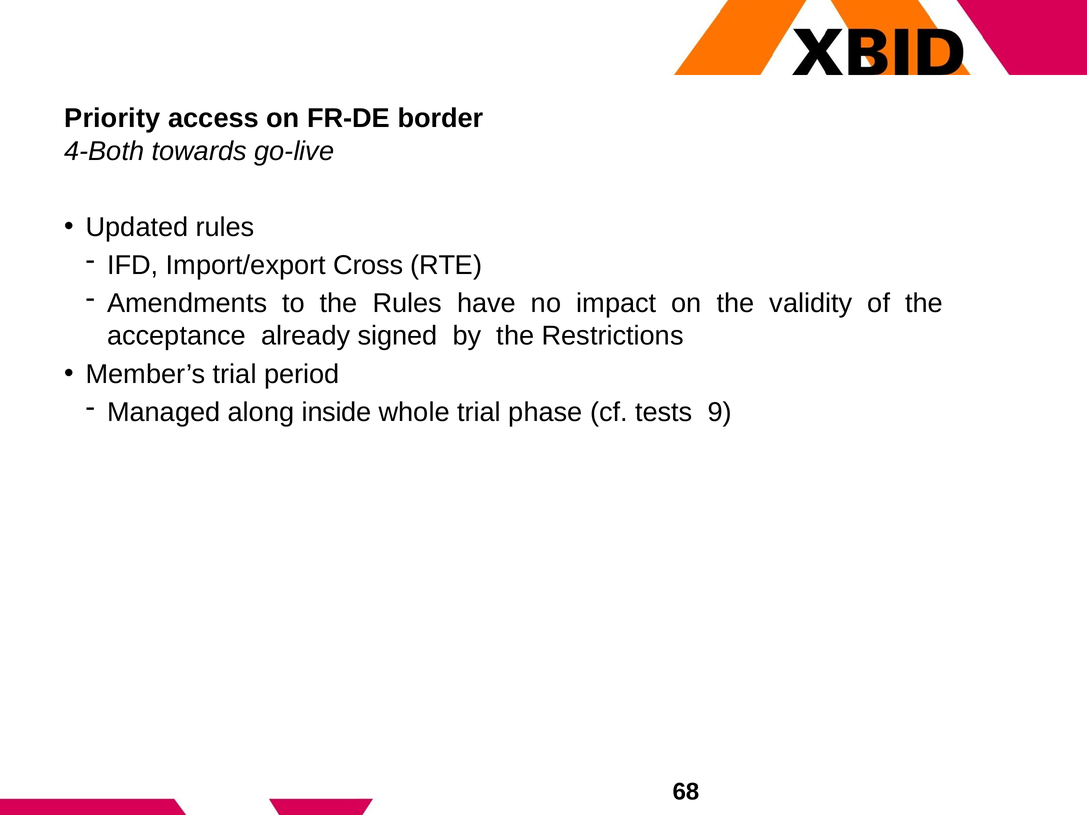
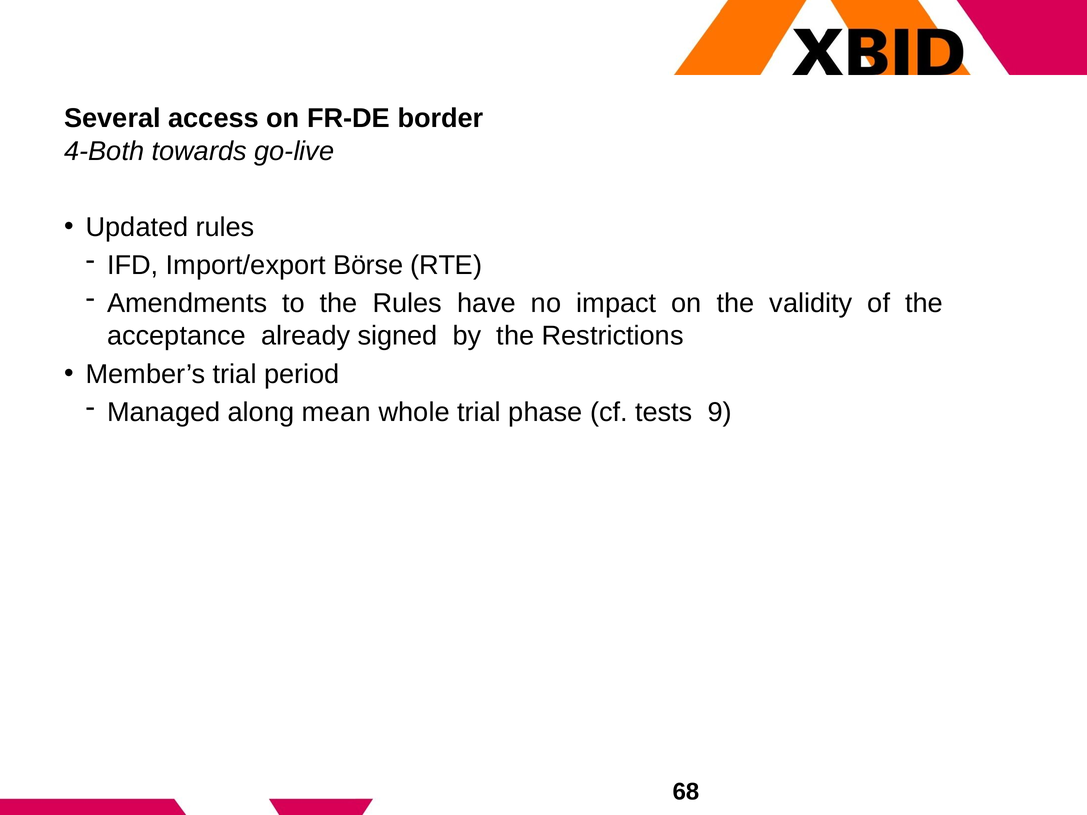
Priority: Priority -> Several
Cross: Cross -> Börse
inside: inside -> mean
